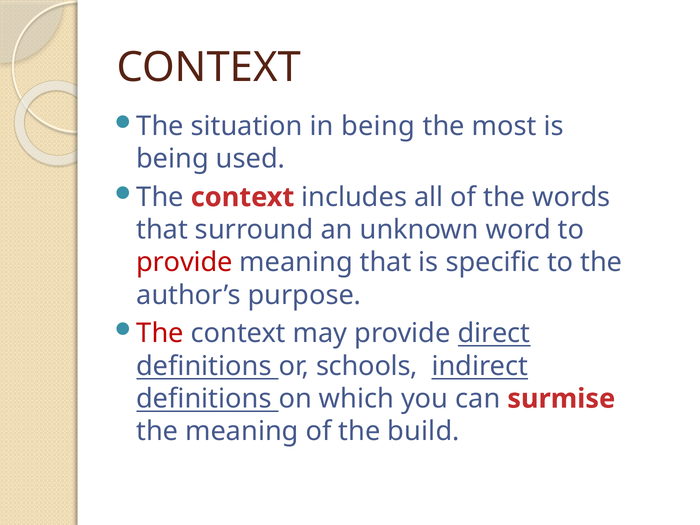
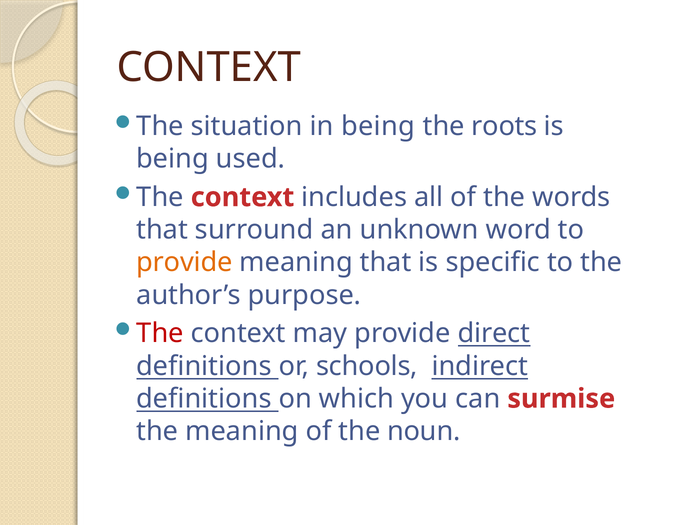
most: most -> roots
provide at (184, 262) colour: red -> orange
build: build -> noun
